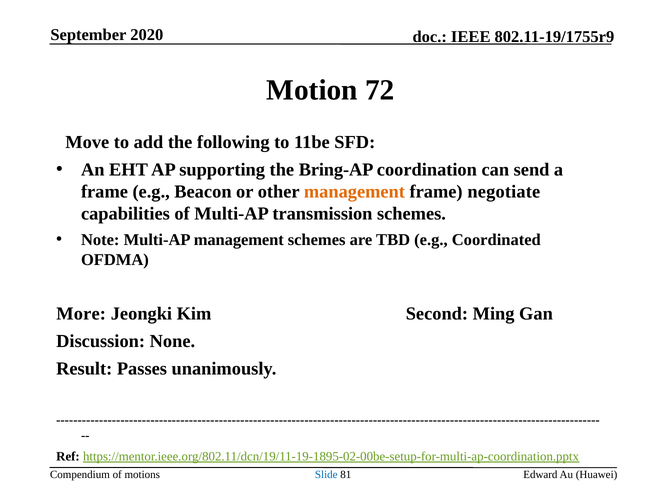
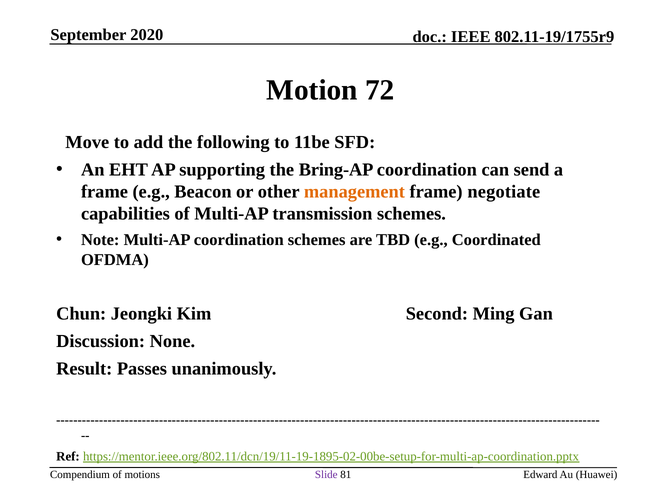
Multi-AP management: management -> coordination
More: More -> Chun
Slide colour: blue -> purple
